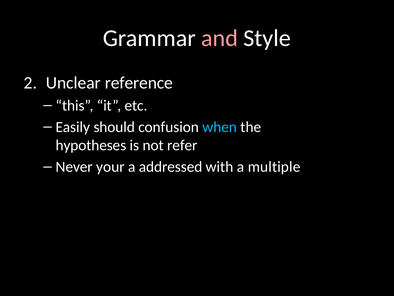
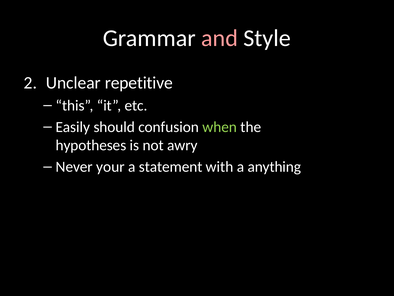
reference: reference -> repetitive
when colour: light blue -> light green
refer: refer -> awry
addressed: addressed -> statement
multiple: multiple -> anything
